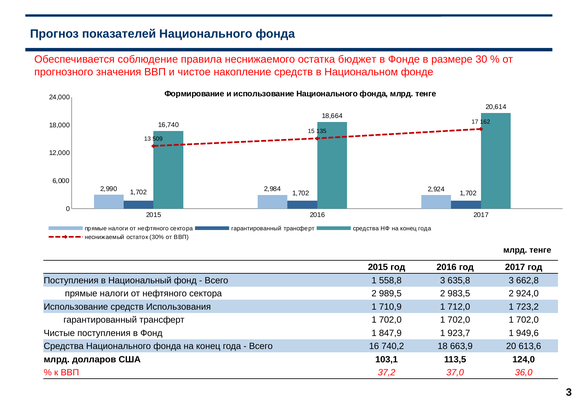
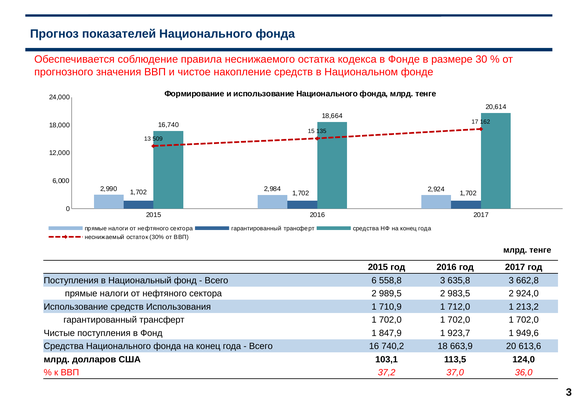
бюджет: бюджет -> кодекса
Всего 1: 1 -> 6
723,2: 723,2 -> 213,2
